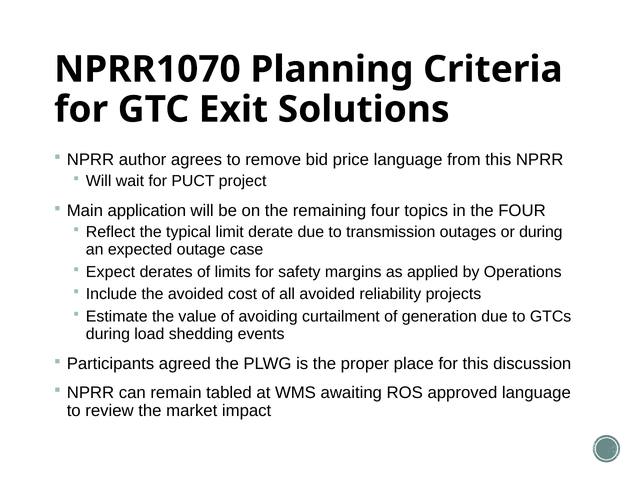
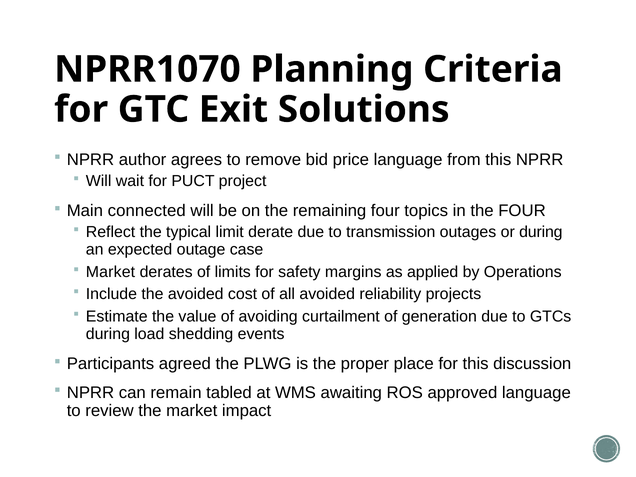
application: application -> connected
Expect at (110, 272): Expect -> Market
